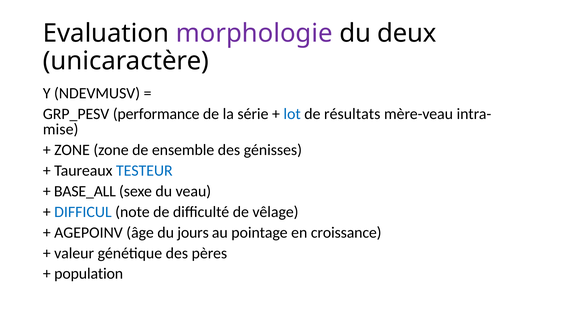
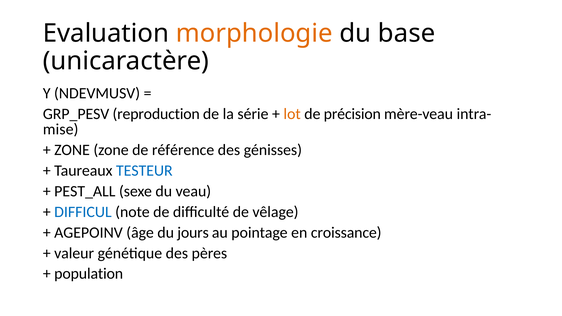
morphologie colour: purple -> orange
deux: deux -> base
performance: performance -> reproduction
lot colour: blue -> orange
résultats: résultats -> précision
ensemble: ensemble -> référence
BASE_ALL: BASE_ALL -> PEST_ALL
